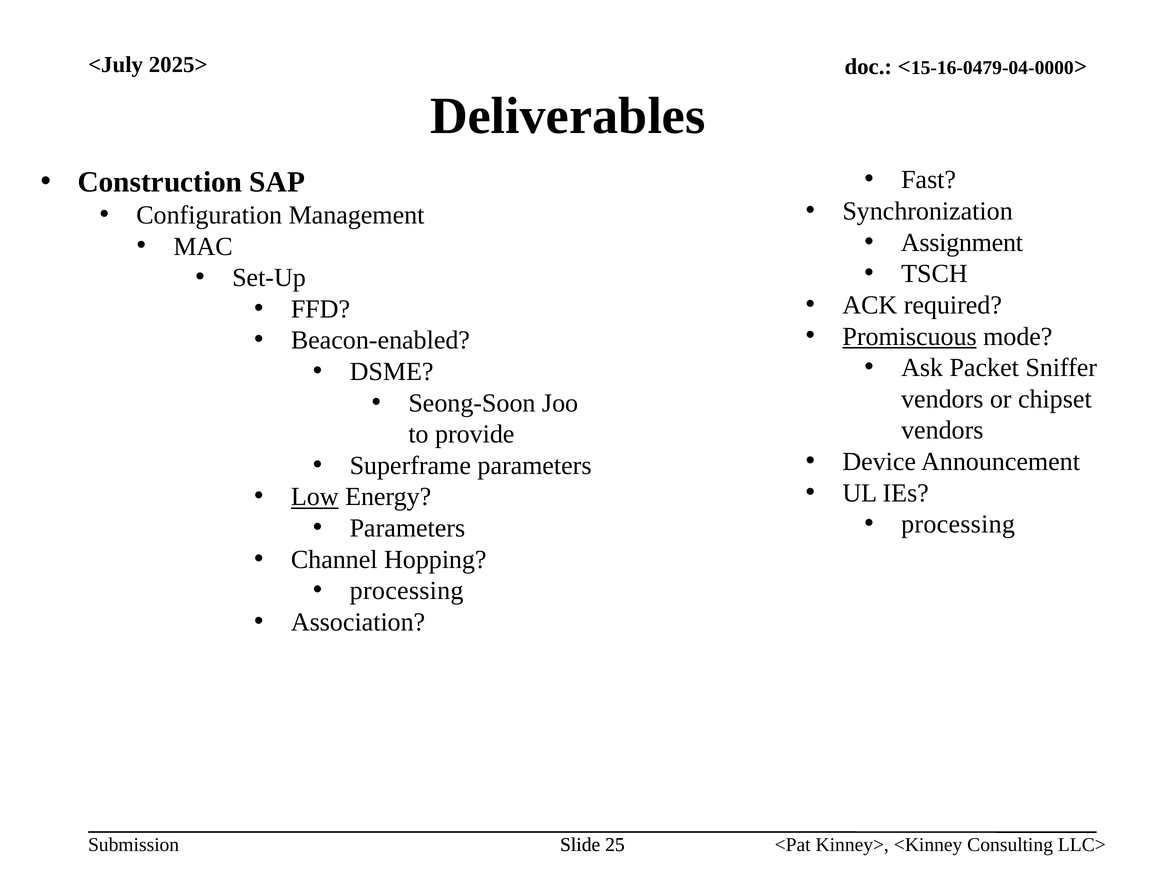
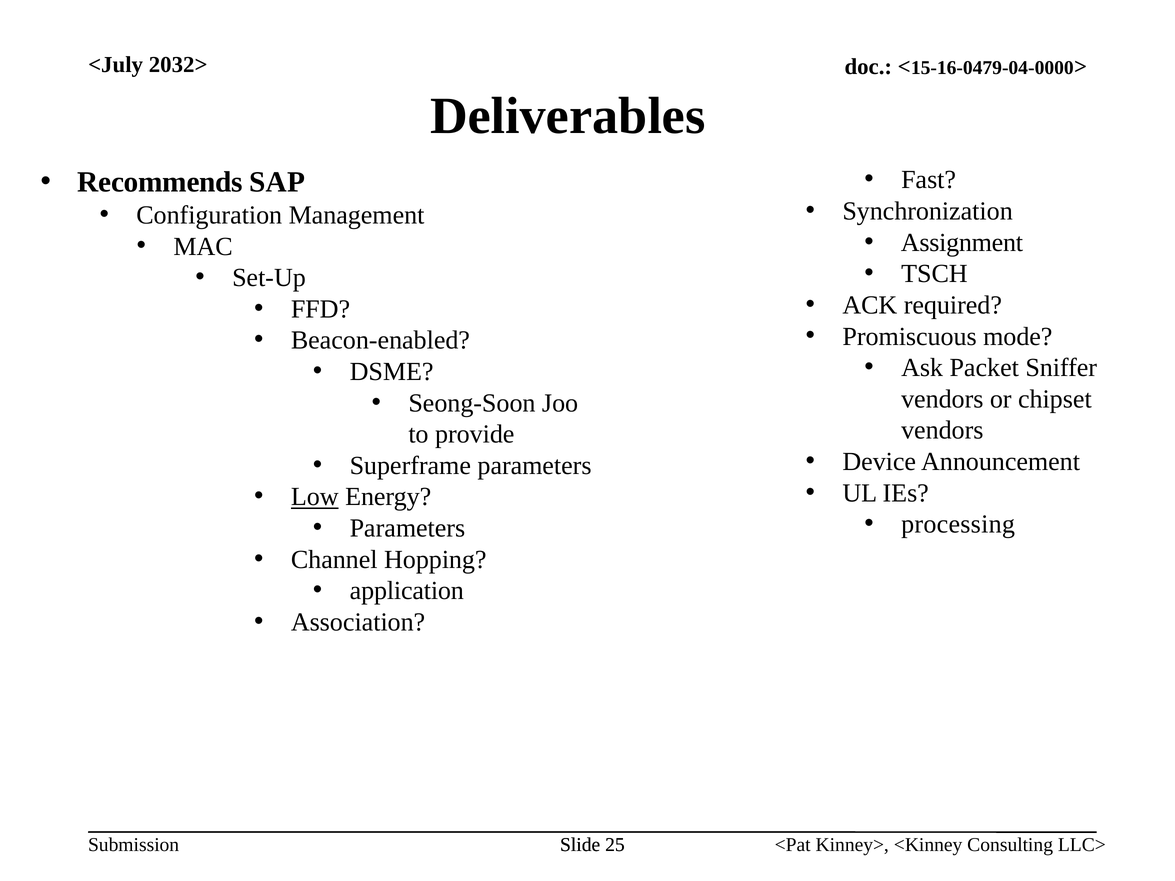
2025>: 2025> -> 2032>
Construction: Construction -> Recommends
Promiscuous underline: present -> none
processing at (407, 591): processing -> application
